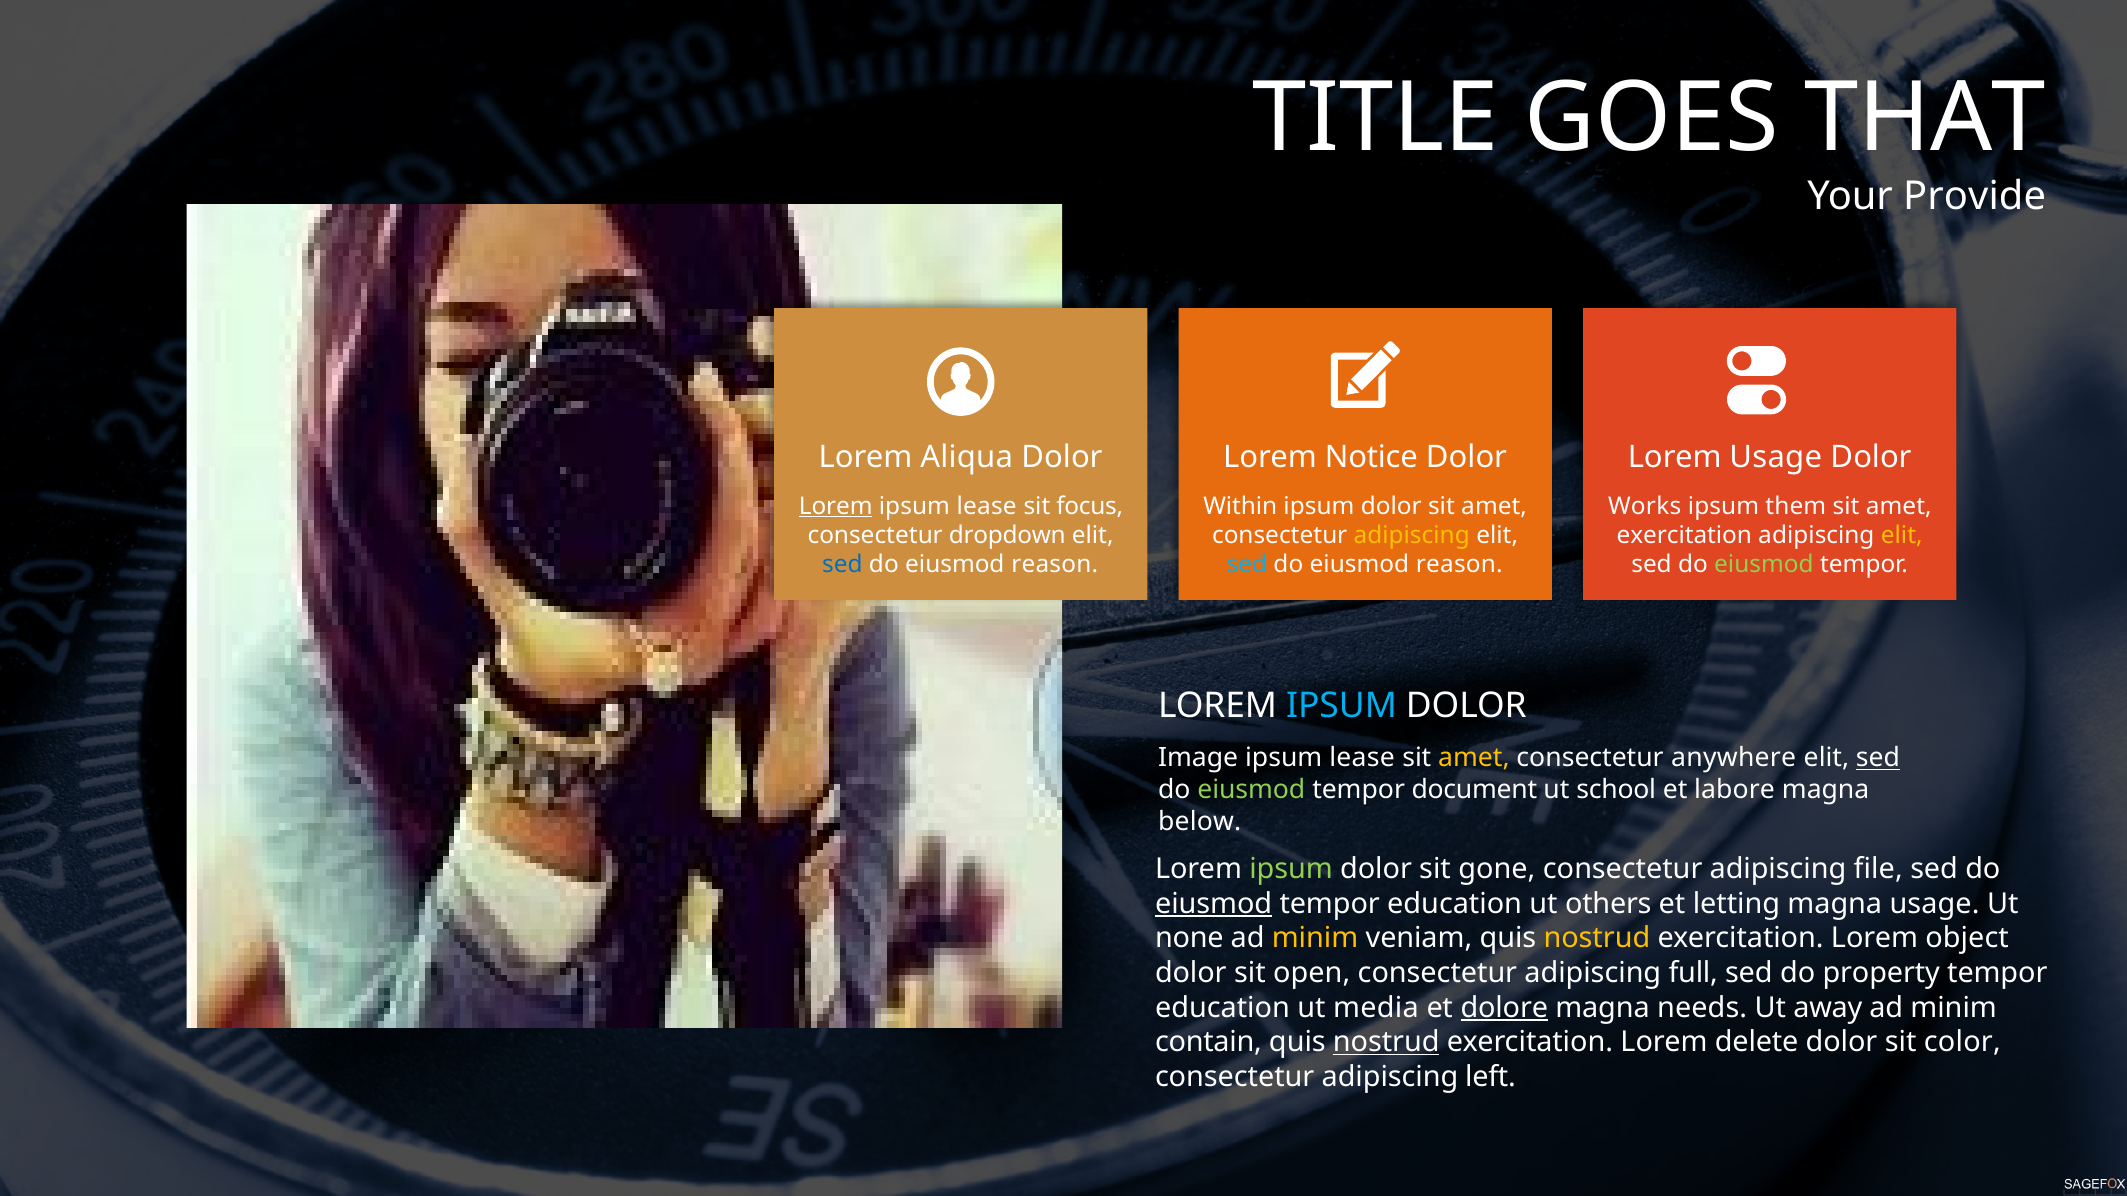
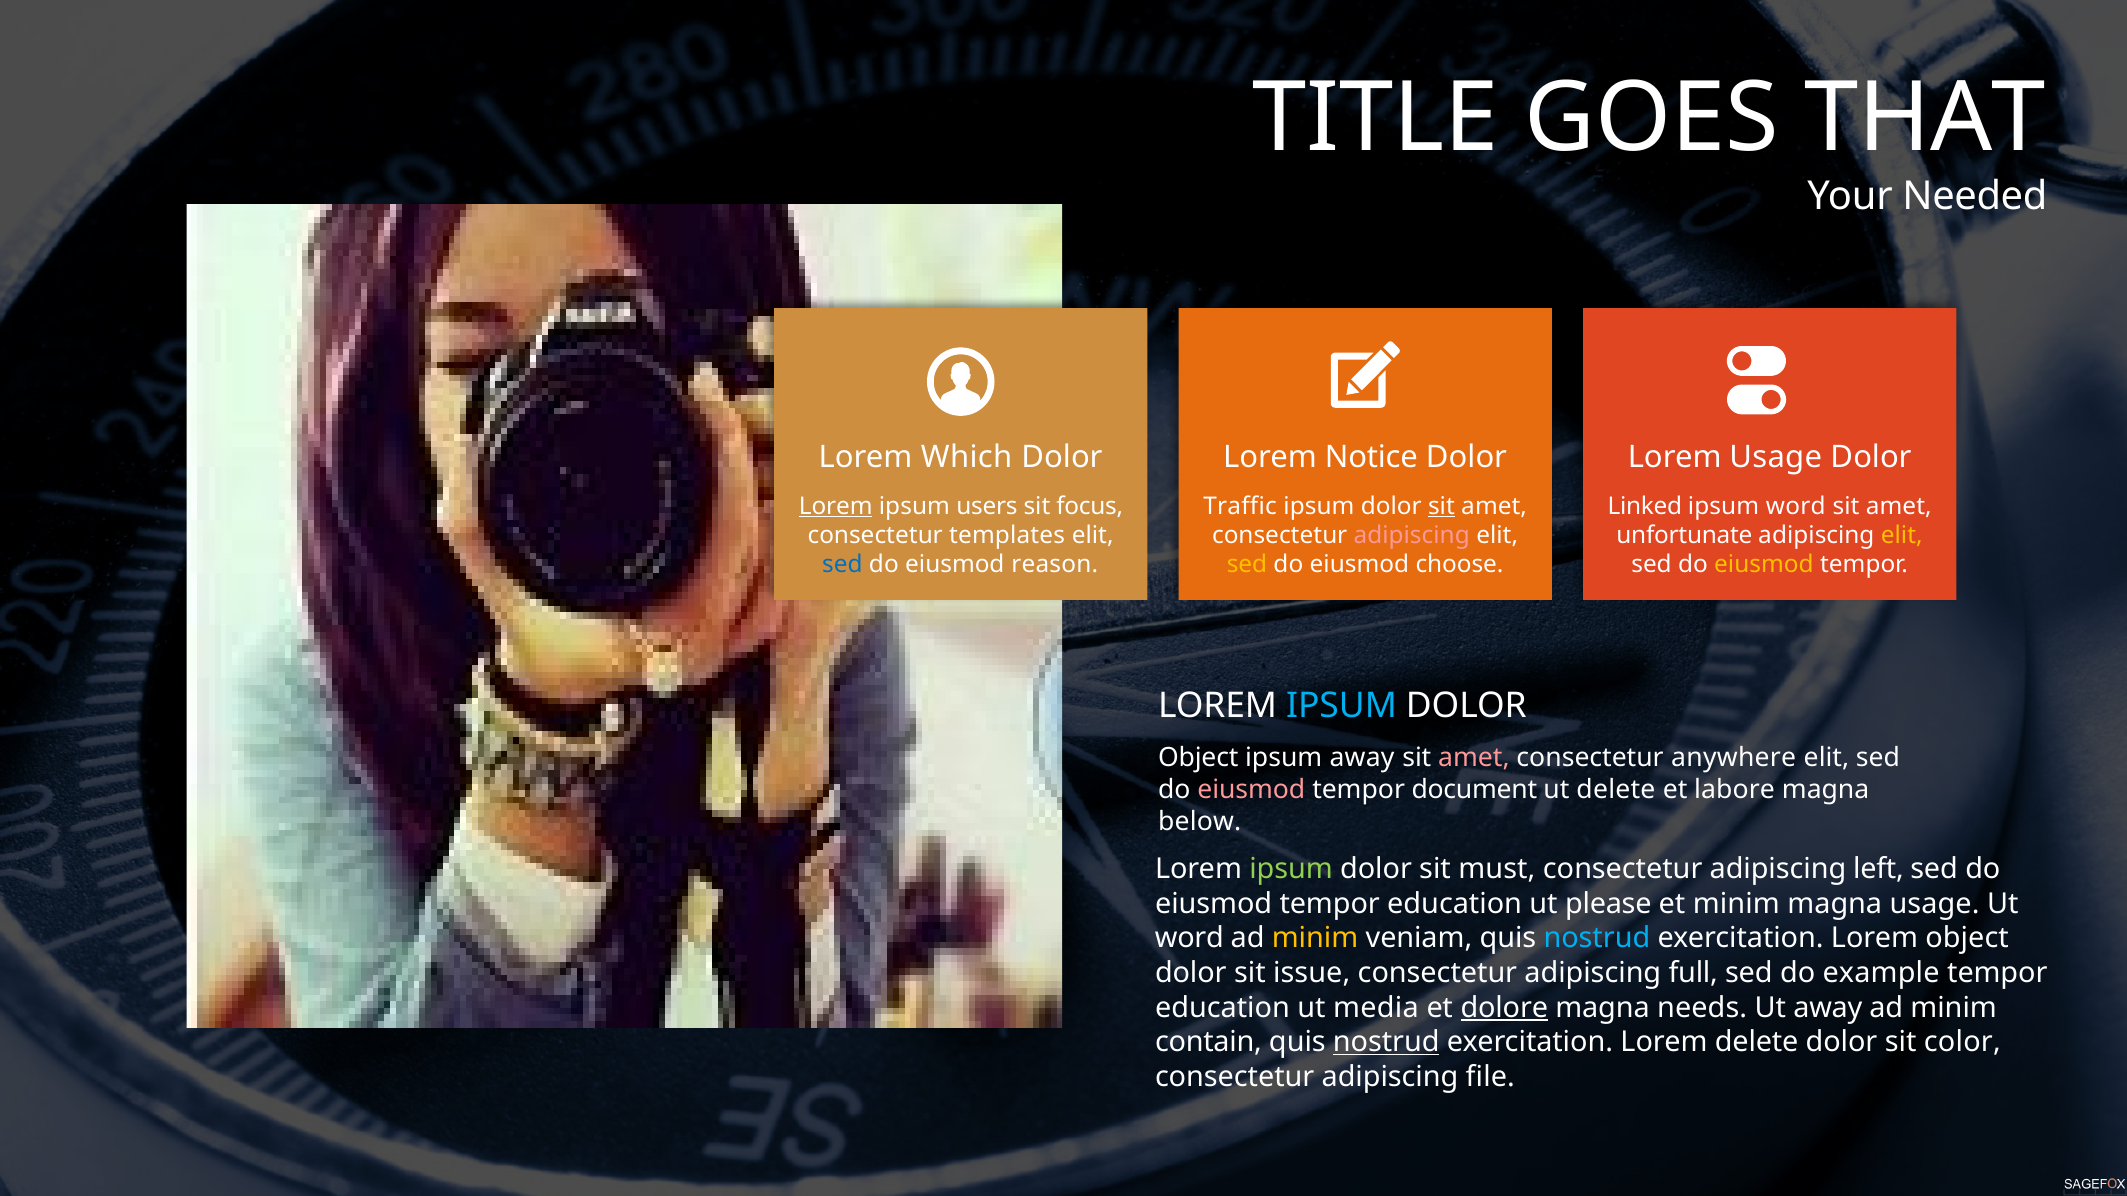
Provide: Provide -> Needed
Aliqua: Aliqua -> Which
lease at (987, 506): lease -> users
Within: Within -> Traffic
sit at (1441, 506) underline: none -> present
Works: Works -> Linked
ipsum them: them -> word
dropdown: dropdown -> templates
adipiscing at (1412, 536) colour: yellow -> pink
exercitation at (1684, 536): exercitation -> unfortunate
sed at (1247, 565) colour: light blue -> yellow
reason at (1459, 565): reason -> choose
eiusmod at (1764, 565) colour: light green -> yellow
Image at (1198, 758): Image -> Object
lease at (1362, 758): lease -> away
amet at (1474, 758) colour: yellow -> pink
sed at (1878, 758) underline: present -> none
eiusmod at (1251, 790) colour: light green -> pink
ut school: school -> delete
gone: gone -> must
file: file -> left
eiusmod at (1214, 904) underline: present -> none
others: others -> please
et letting: letting -> minim
none at (1189, 939): none -> word
nostrud at (1597, 939) colour: yellow -> light blue
open: open -> issue
property: property -> example
left: left -> file
